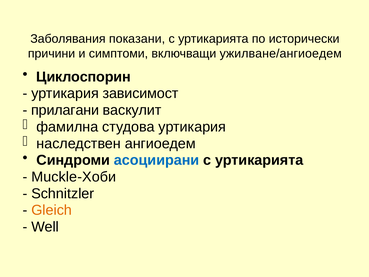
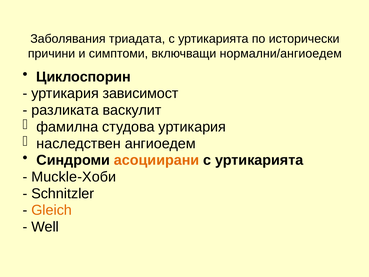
показани: показани -> триадата
ужилване/ангиоедем: ужилване/ангиоедем -> нормални/ангиоедем
прилагани: прилагани -> разликата
асоциирани colour: blue -> orange
